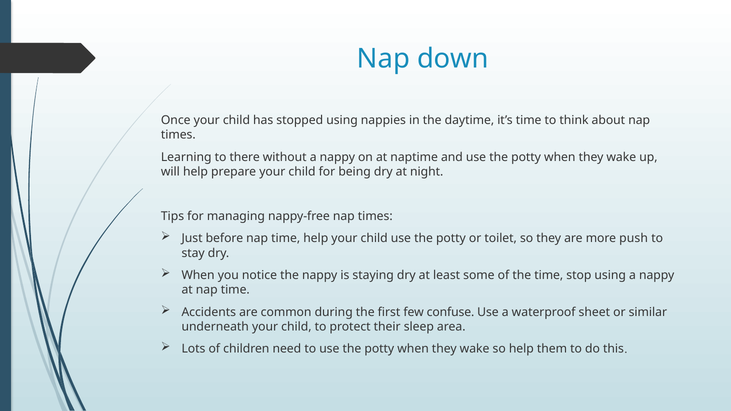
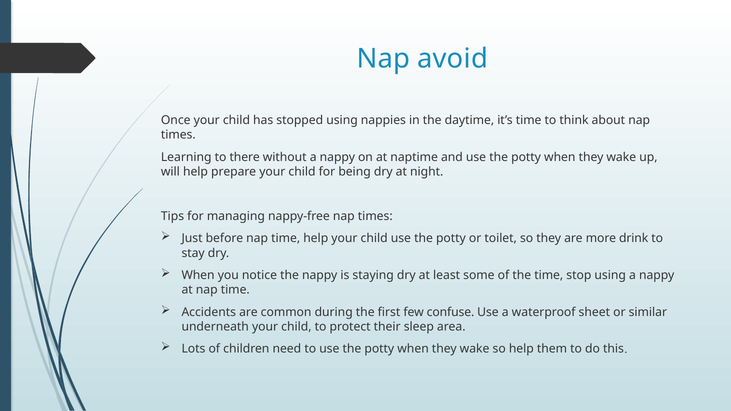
down: down -> avoid
push: push -> drink
